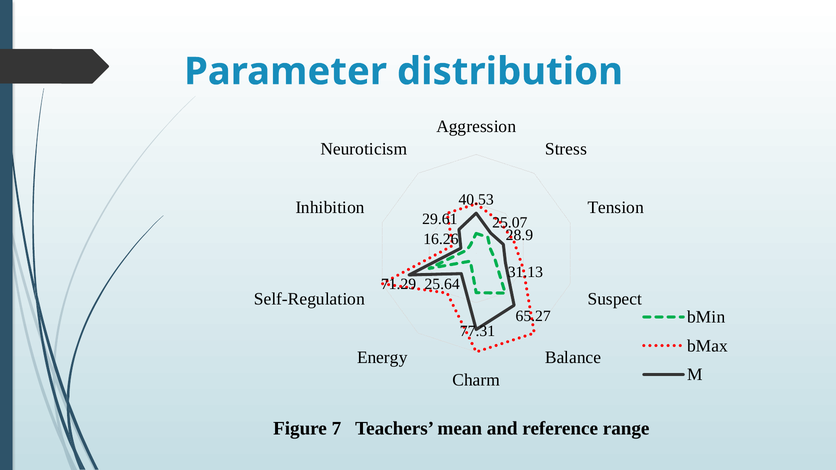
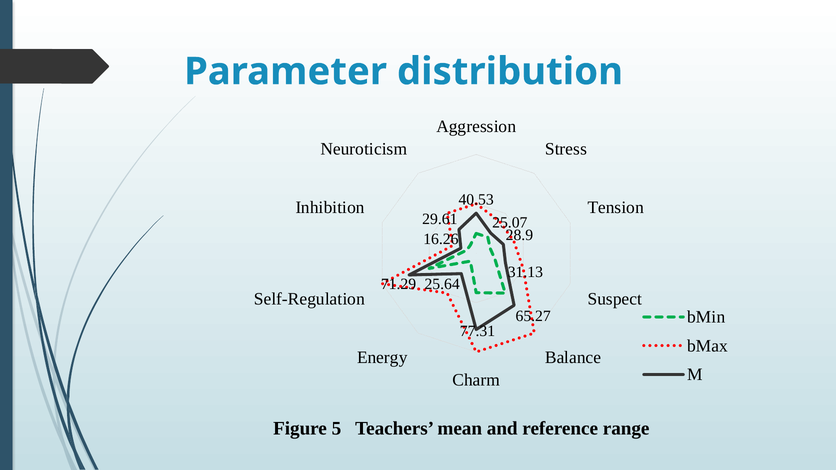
7: 7 -> 5
